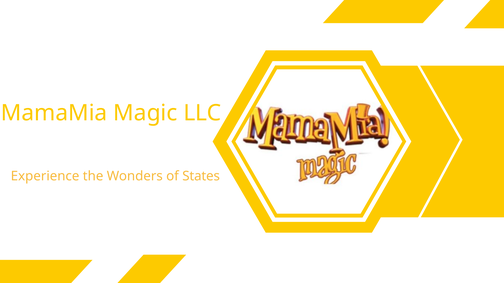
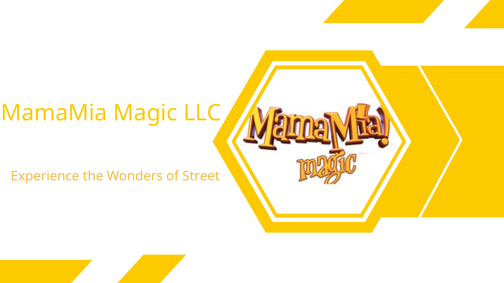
States: States -> Street
